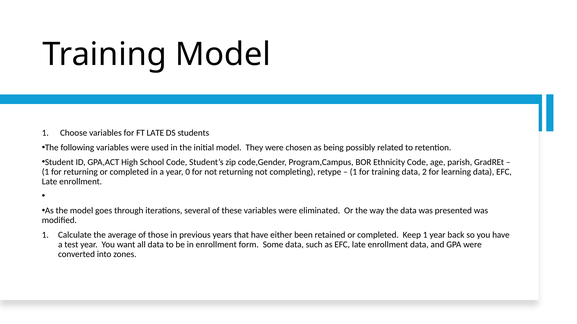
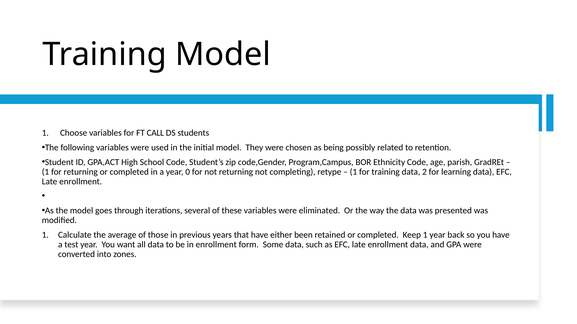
FT LATE: LATE -> CALL
